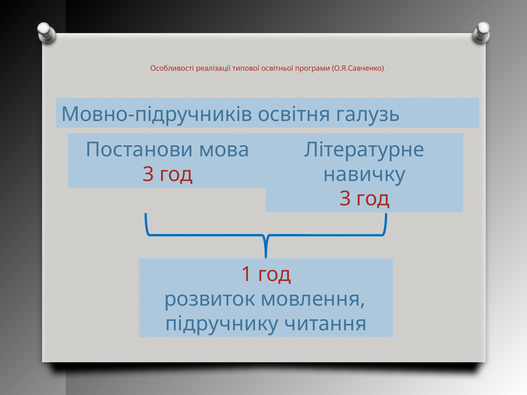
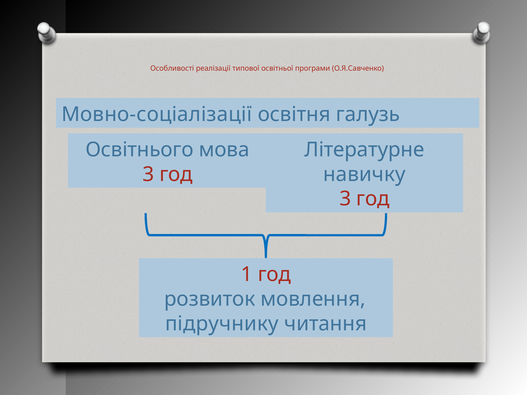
Мовно-підручників: Мовно-підручників -> Мовно-соціалізації
Постанови: Постанови -> Освітнього
